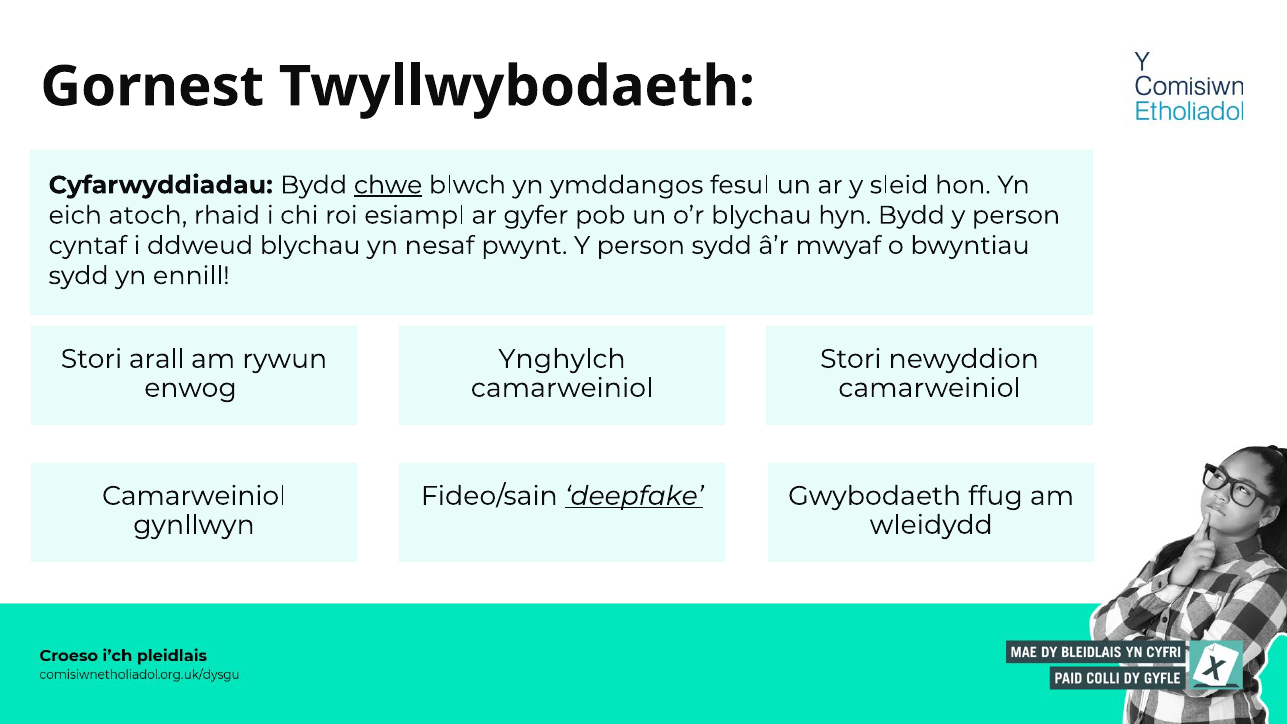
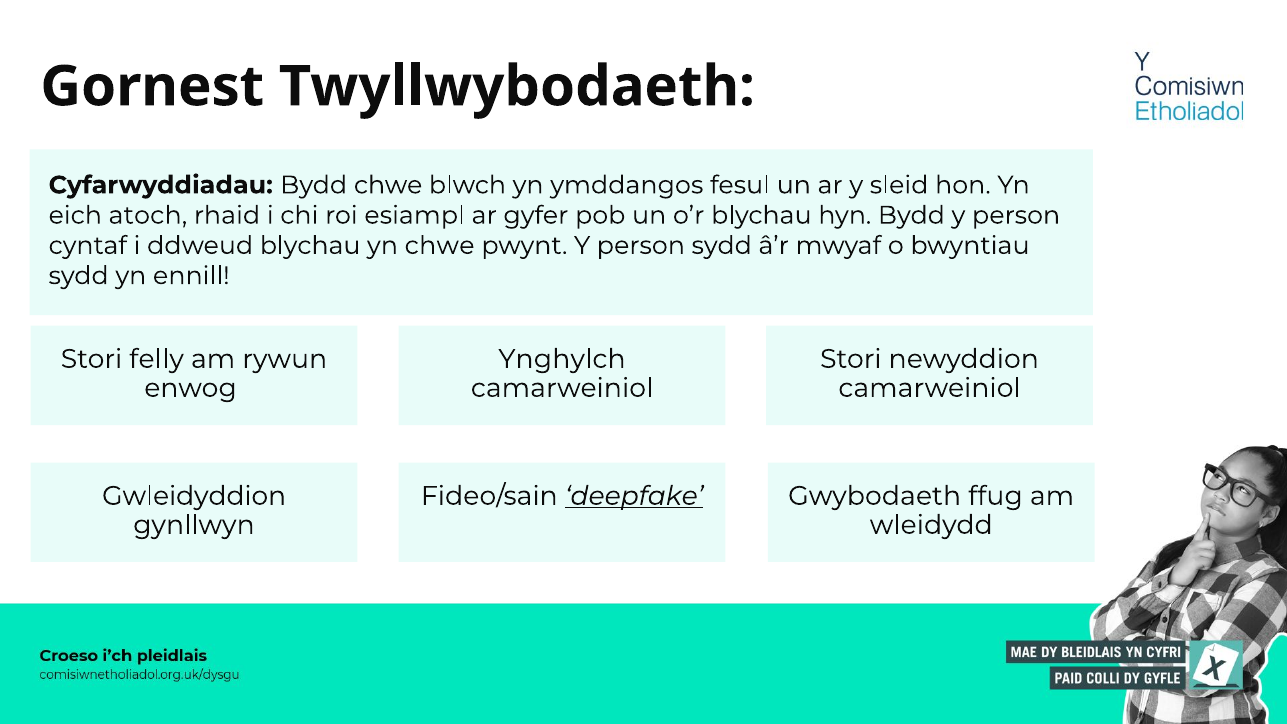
chwe at (388, 185) underline: present -> none
yn nesaf: nesaf -> chwe
arall: arall -> felly
Camarweiniol at (194, 496): Camarweiniol -> Gwleidyddion
